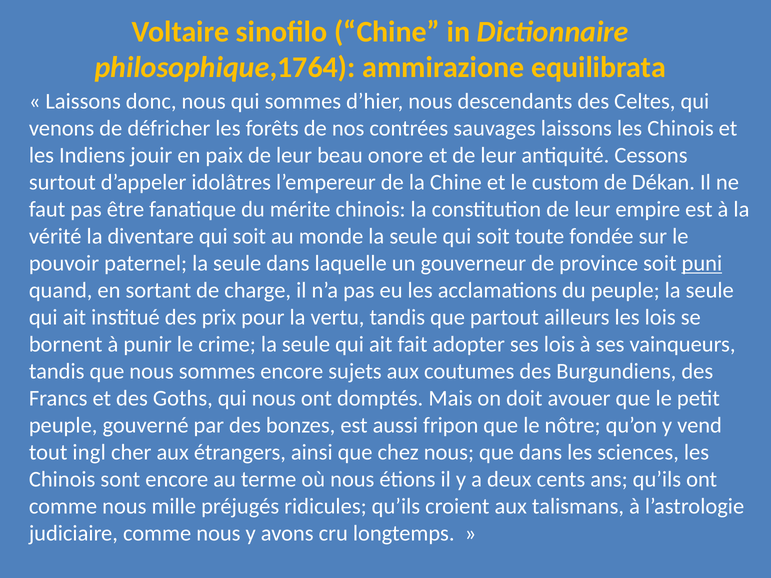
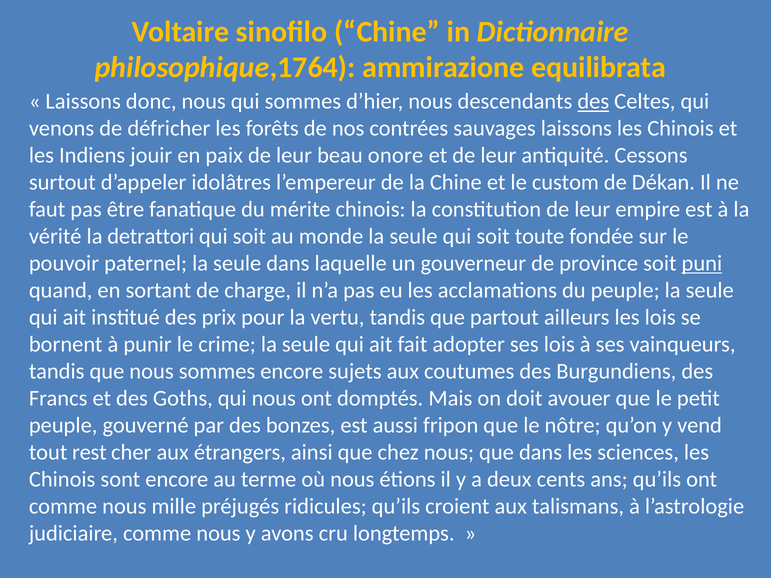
des at (593, 102) underline: none -> present
diventare: diventare -> detrattori
ingl: ingl -> rest
